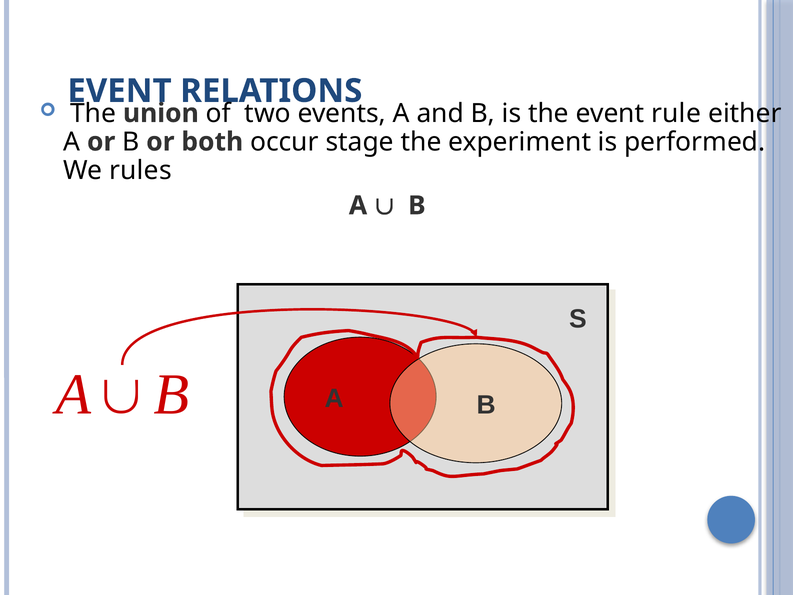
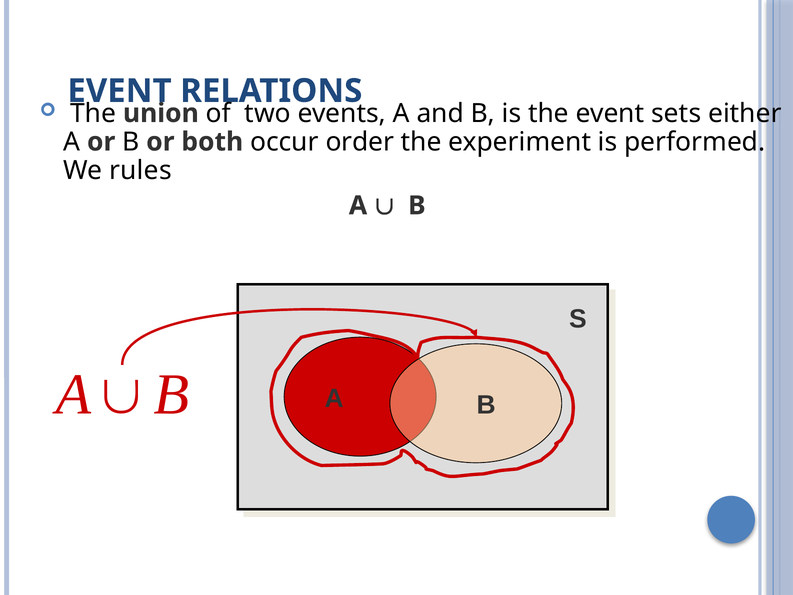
rule: rule -> sets
stage: stage -> order
